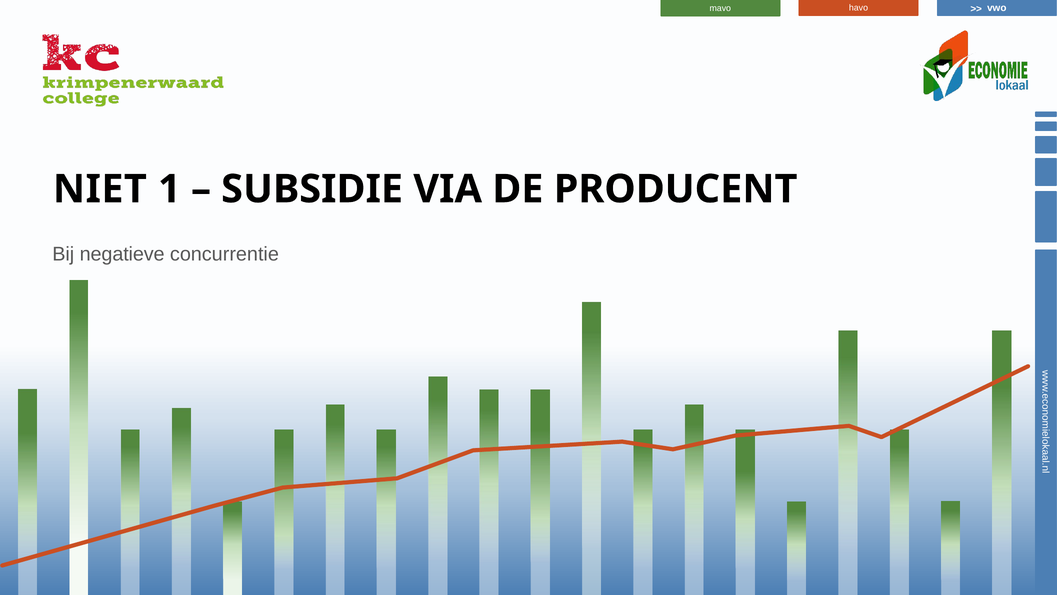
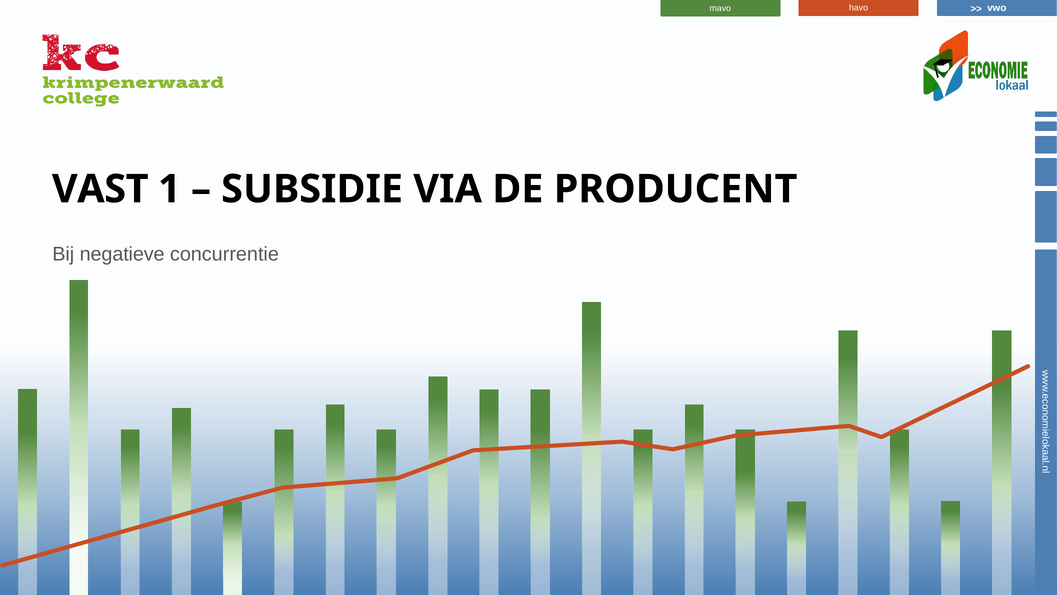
NIET: NIET -> VAST
